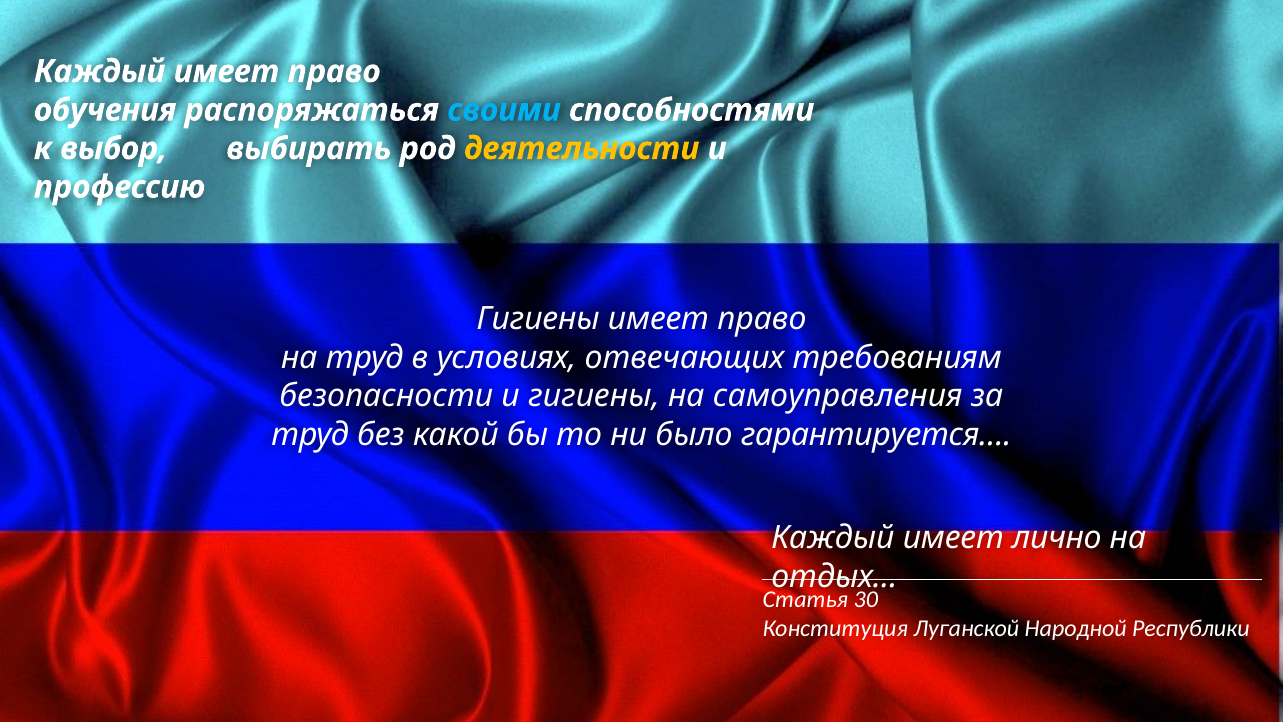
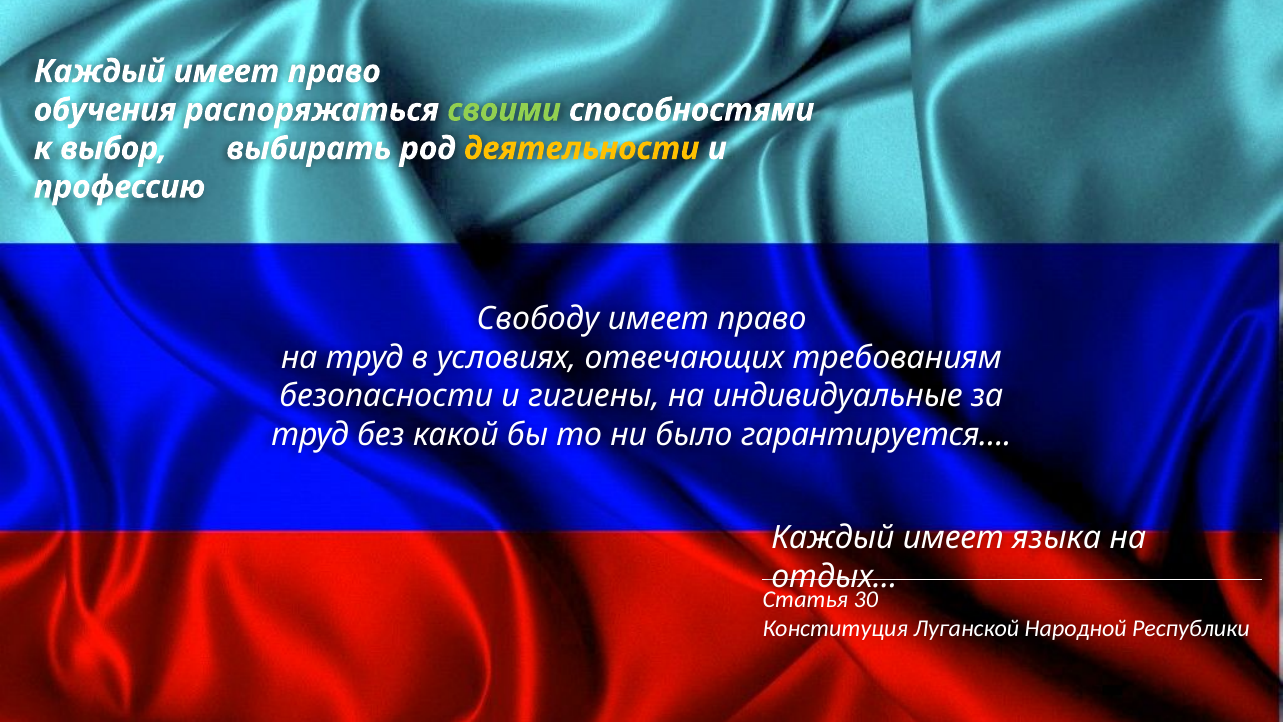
своими colour: light blue -> light green
Гигиены at (538, 319): Гигиены -> Свободу
самоуправления: самоуправления -> индивидуальные
лично: лично -> языка
